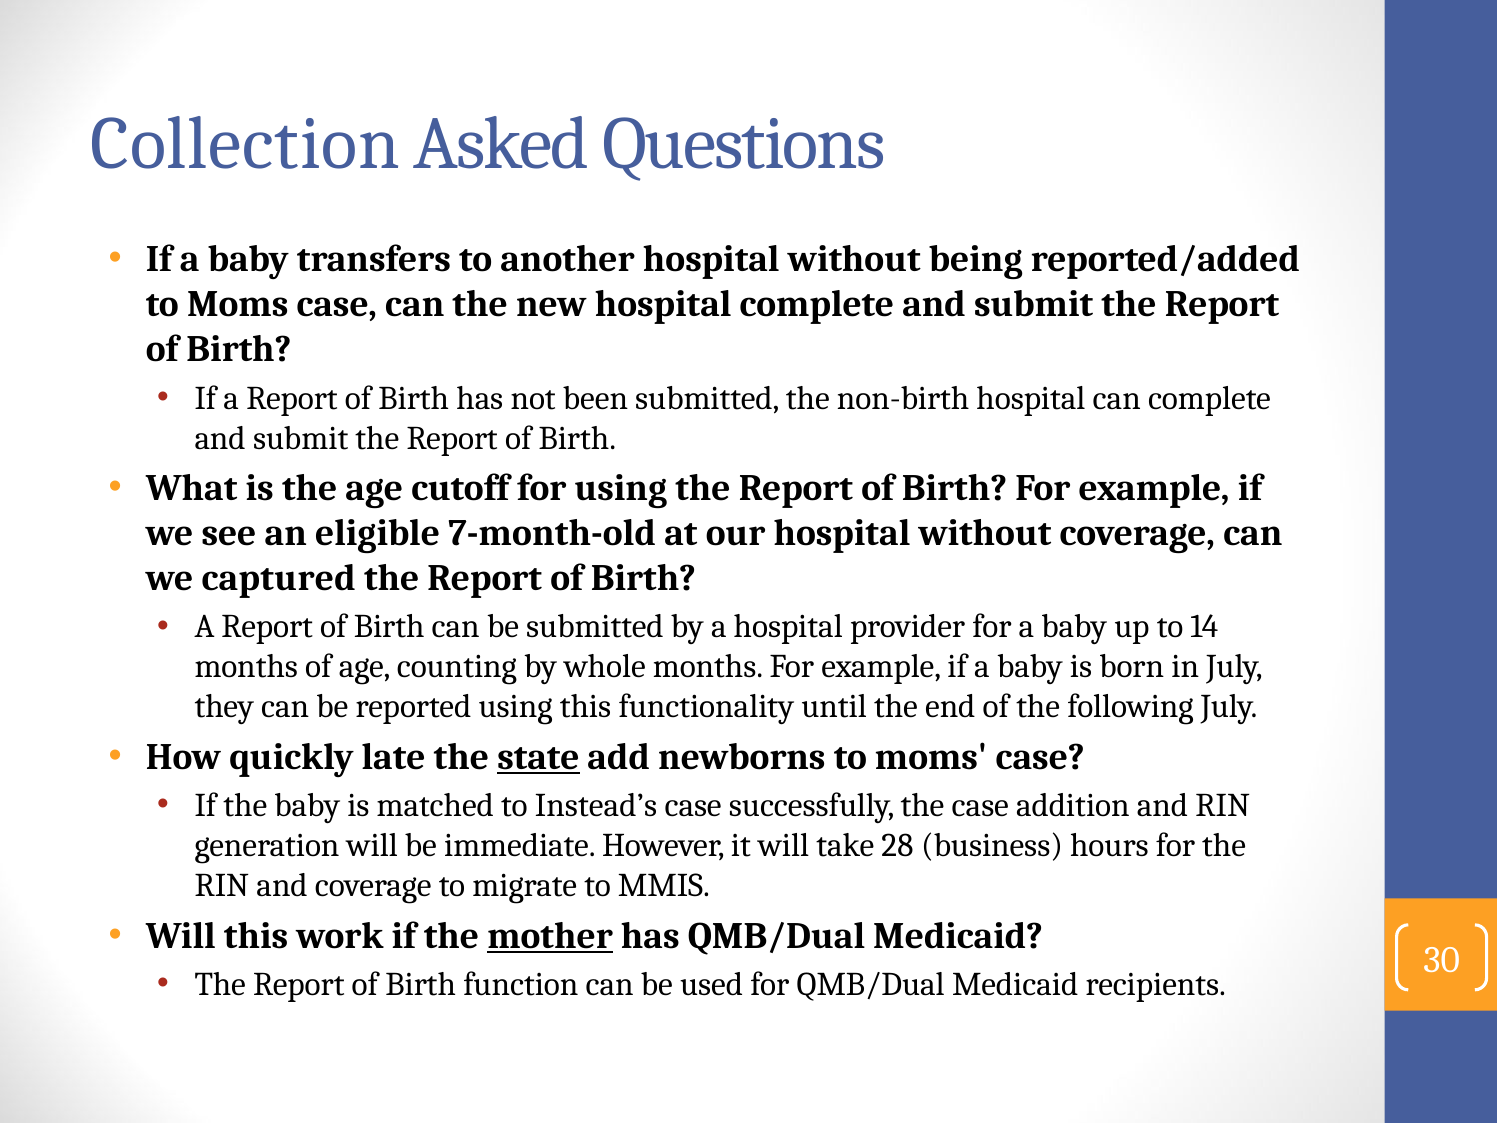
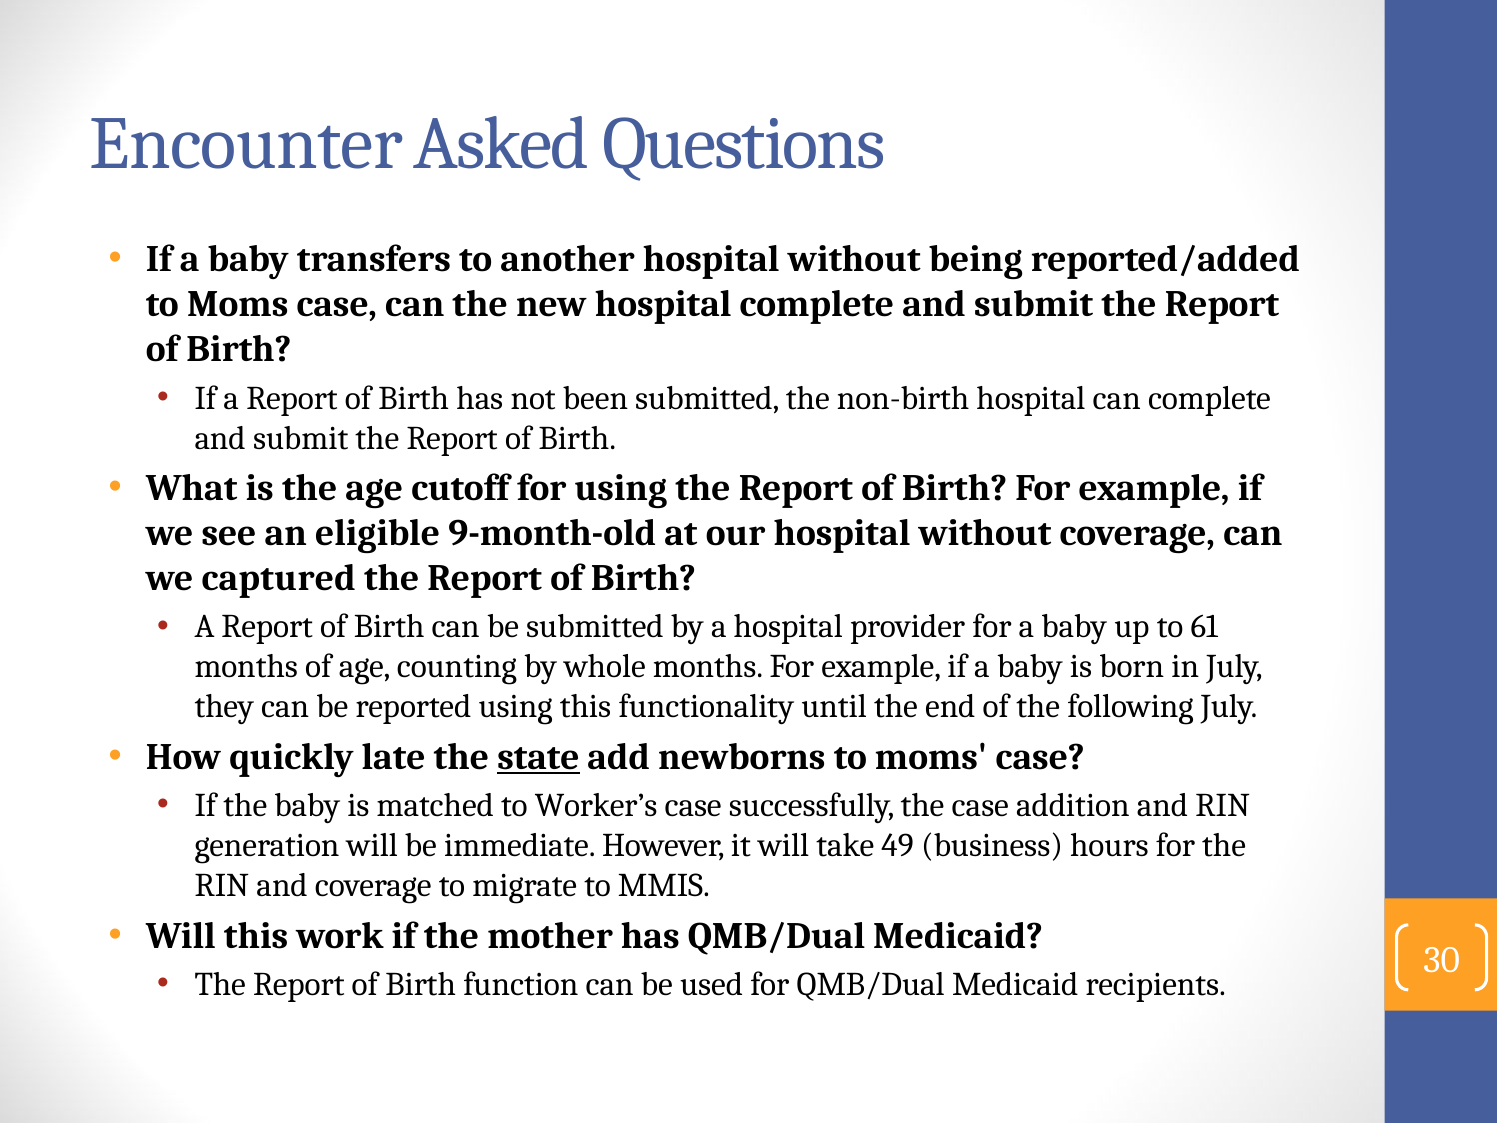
Collection: Collection -> Encounter
7-month-old: 7-month-old -> 9-month-old
14: 14 -> 61
Instead’s: Instead’s -> Worker’s
28: 28 -> 49
mother underline: present -> none
